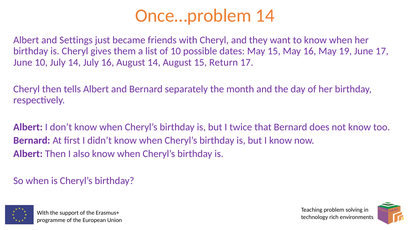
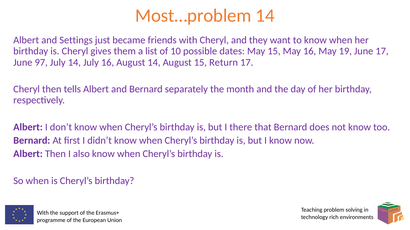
Once…problem: Once…problem -> Most…problem
June 10: 10 -> 97
twice: twice -> there
